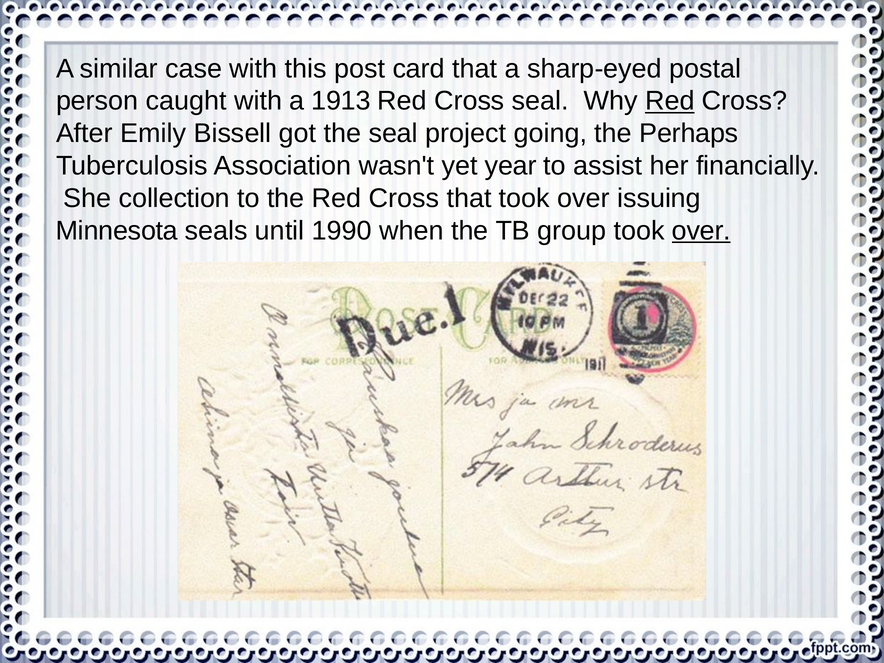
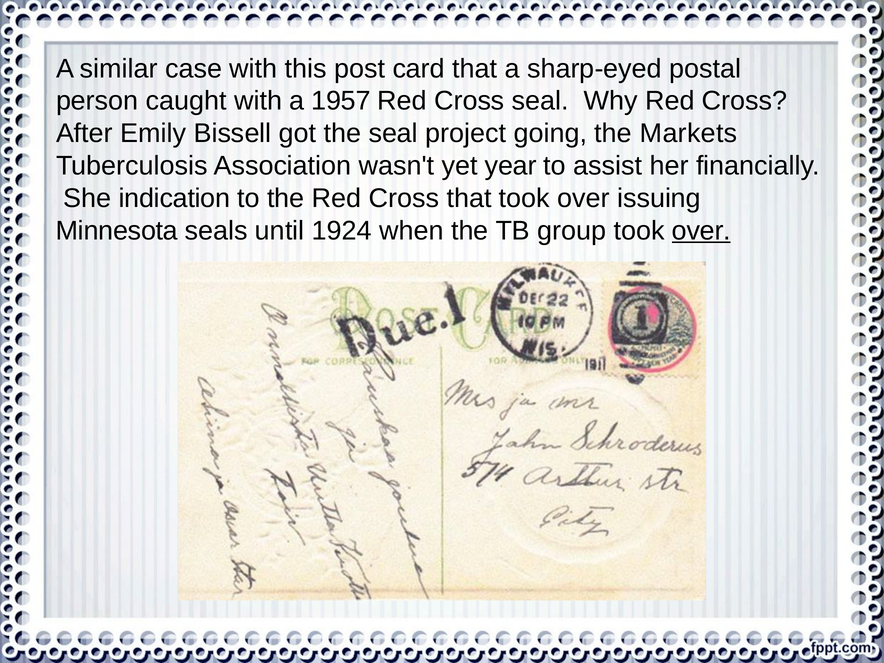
1913: 1913 -> 1957
Red at (670, 101) underline: present -> none
Perhaps: Perhaps -> Markets
collection: collection -> indication
1990: 1990 -> 1924
